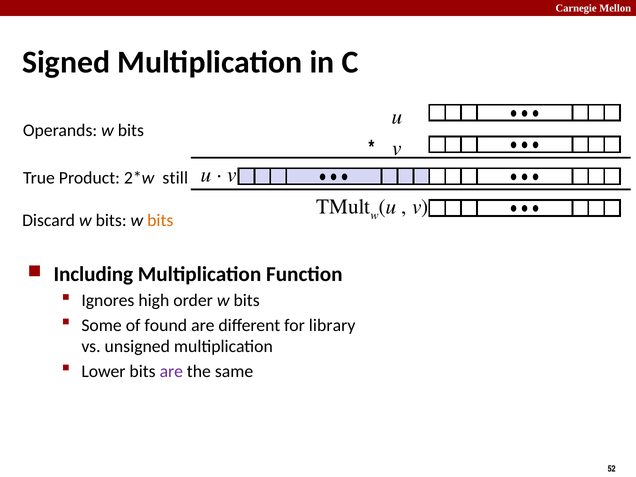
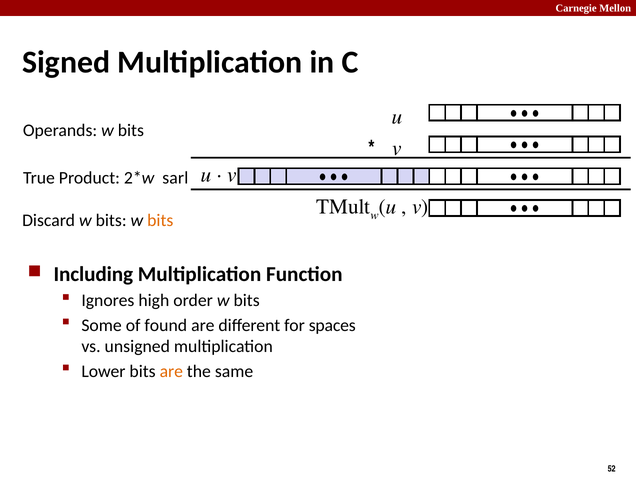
still: still -> sarl
library: library -> spaces
are at (171, 371) colour: purple -> orange
